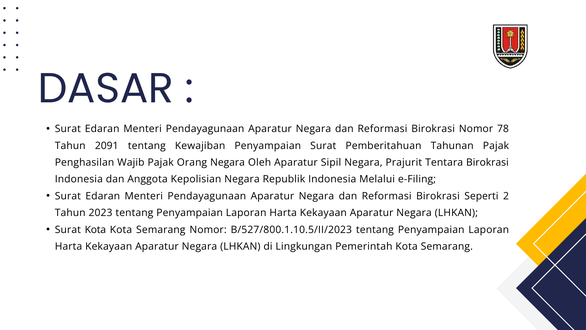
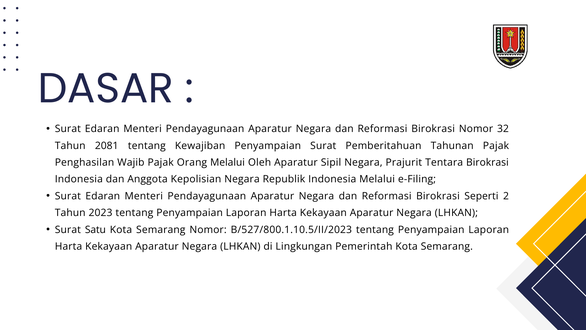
78: 78 -> 32
2091: 2091 -> 2081
Orang Negara: Negara -> Melalui
Surat Kota: Kota -> Satu
